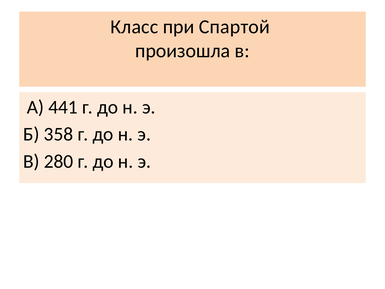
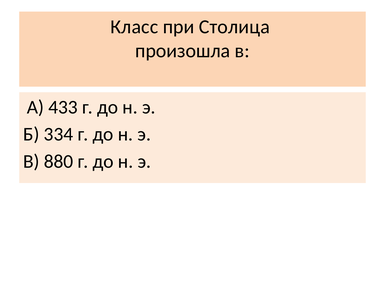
Спартой: Спартой -> Столица
441: 441 -> 433
358: 358 -> 334
280: 280 -> 880
